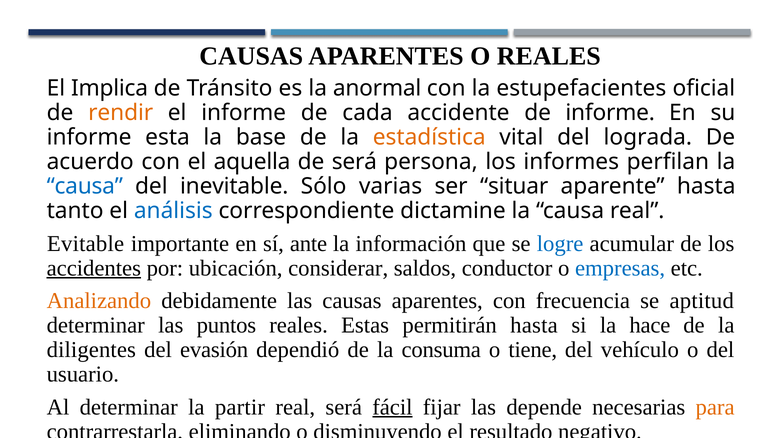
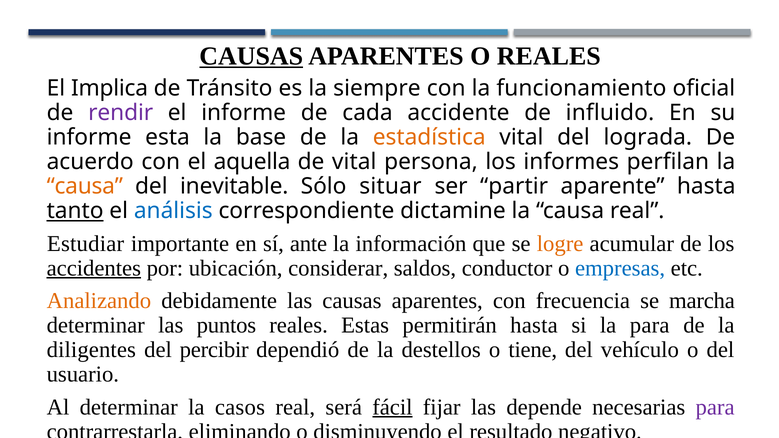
CAUSAS at (251, 56) underline: none -> present
anormal: anormal -> siempre
estupefacientes: estupefacientes -> funcionamiento
rendir colour: orange -> purple
de informe: informe -> influido
de será: será -> vital
causa at (85, 187) colour: blue -> orange
varias: varias -> situar
situar: situar -> partir
tanto underline: none -> present
Evitable: Evitable -> Estudiar
logre colour: blue -> orange
aptitud: aptitud -> marcha
la hace: hace -> para
evasión: evasión -> percibir
consuma: consuma -> destellos
partir: partir -> casos
para at (715, 407) colour: orange -> purple
